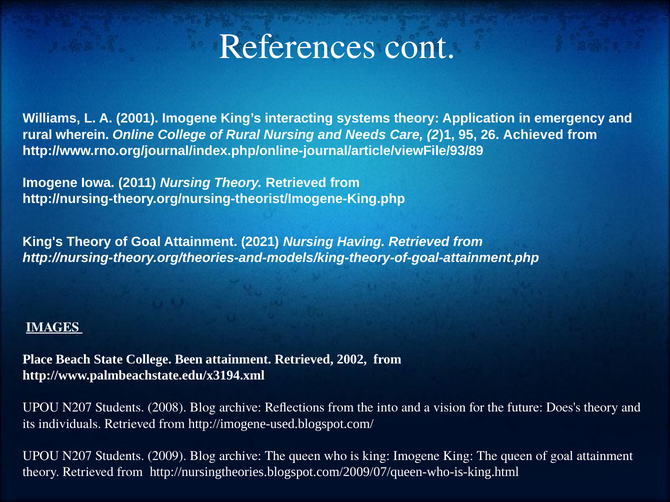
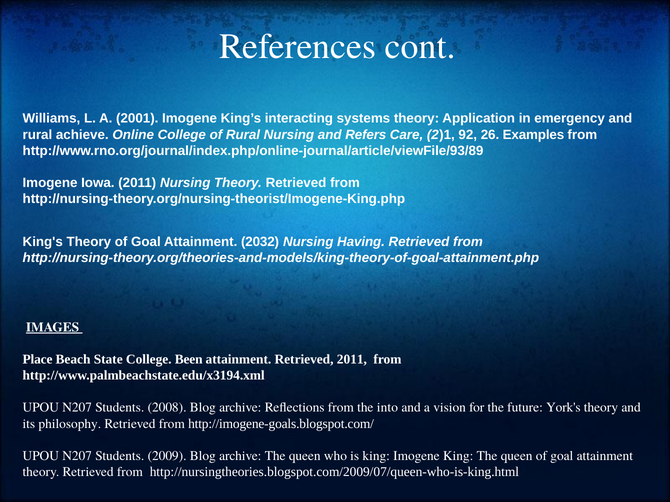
wherein: wherein -> achieve
Needs: Needs -> Refers
95: 95 -> 92
Achieved: Achieved -> Examples
2021: 2021 -> 2032
Retrieved 2002: 2002 -> 2011
Does's: Does's -> York's
individuals: individuals -> philosophy
http://imogene-used.blogspot.com/: http://imogene-used.blogspot.com/ -> http://imogene-goals.blogspot.com/
